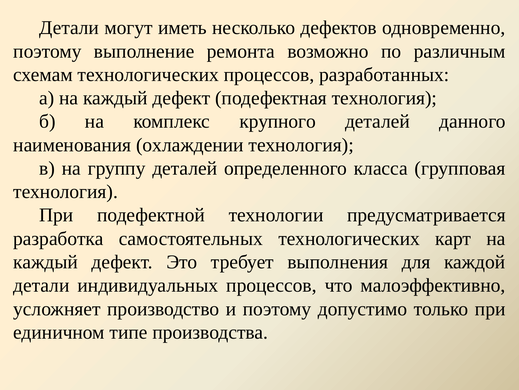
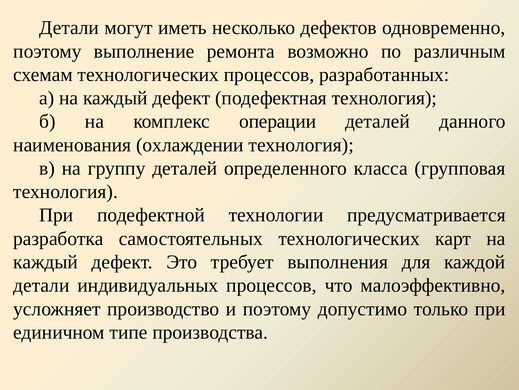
крупного: крупного -> операции
